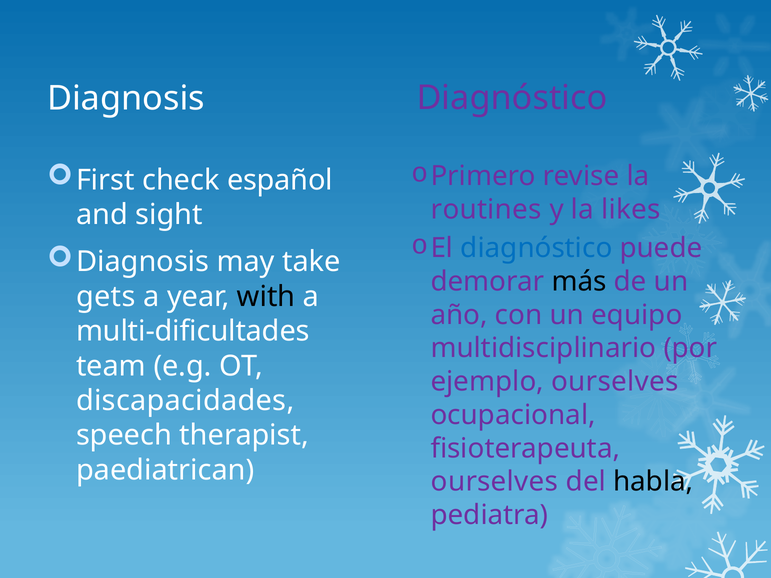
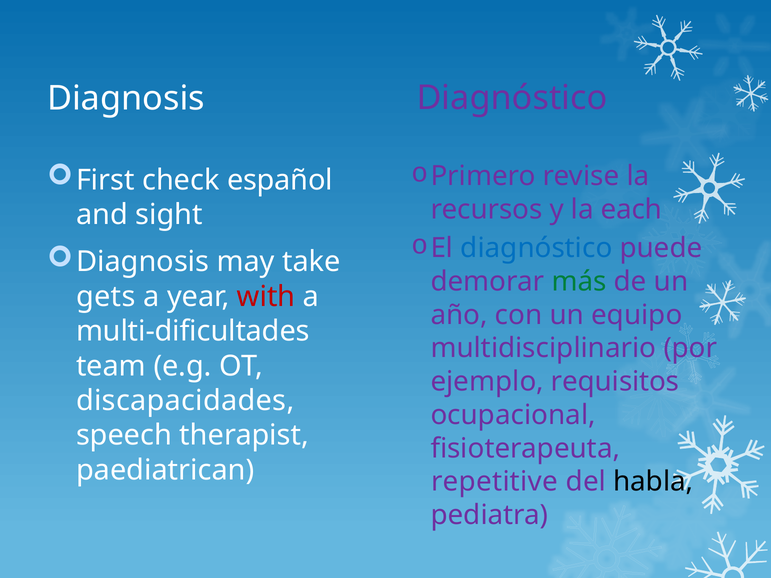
routines: routines -> recursos
likes: likes -> each
más colour: black -> green
with colour: black -> red
ejemplo ourselves: ourselves -> requisitos
ourselves at (494, 482): ourselves -> repetitive
